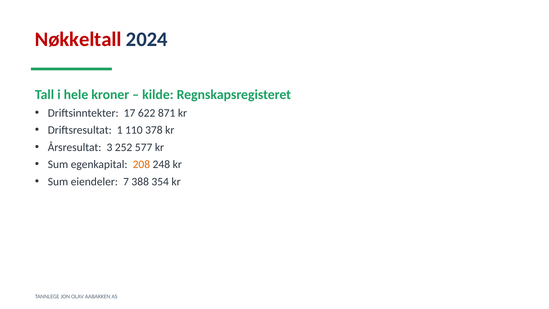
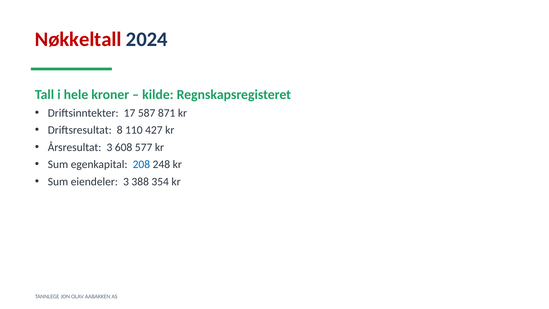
622: 622 -> 587
1: 1 -> 8
378: 378 -> 427
252: 252 -> 608
208 colour: orange -> blue
eiendeler 7: 7 -> 3
